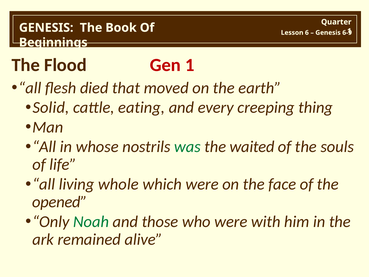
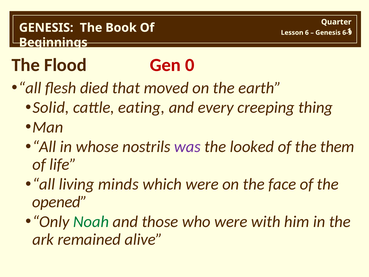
Gen 1: 1 -> 0
was colour: green -> purple
waited: waited -> looked
souls: souls -> them
whole: whole -> minds
